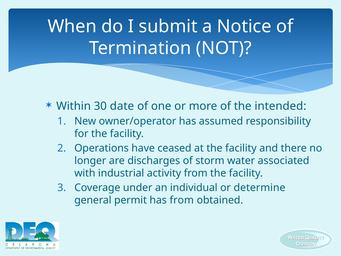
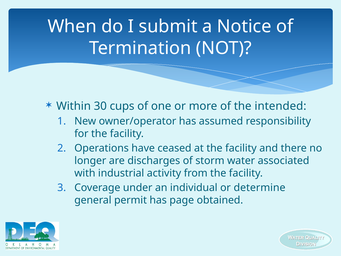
date: date -> cups
has from: from -> page
